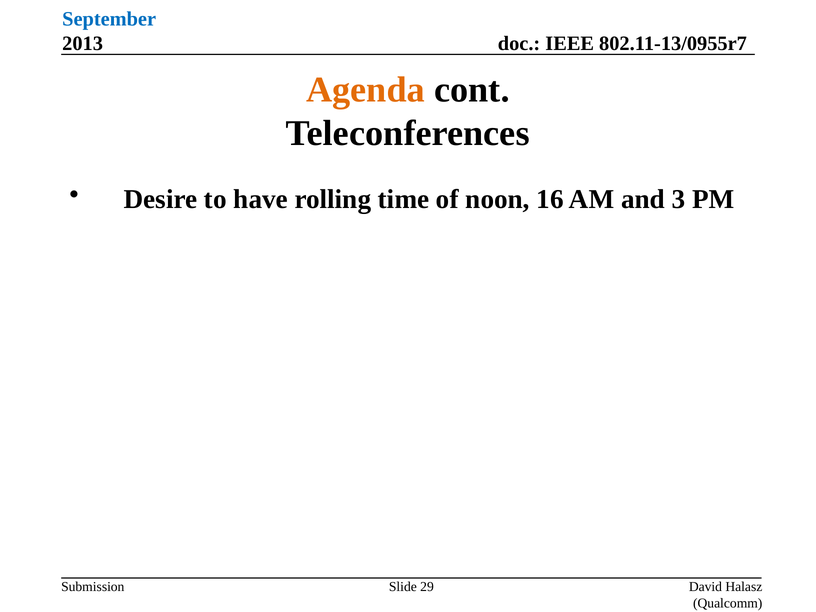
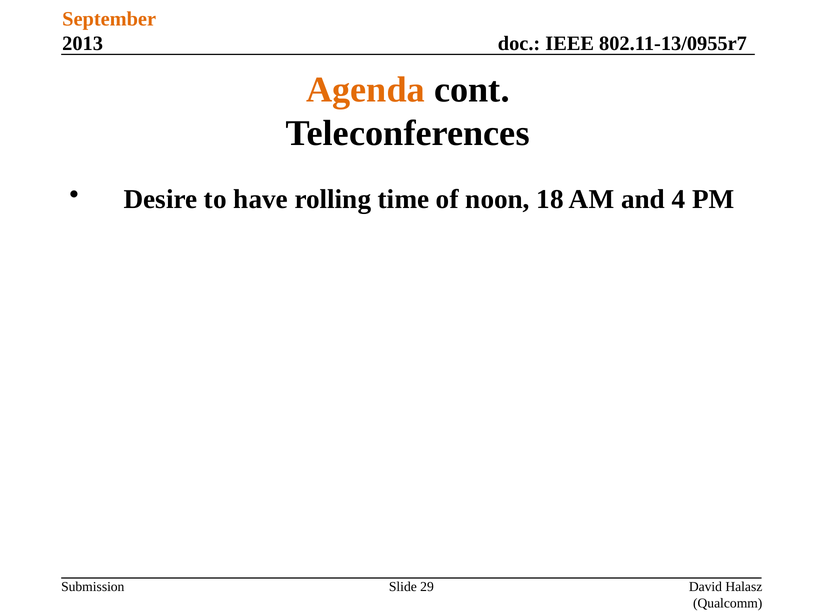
September colour: blue -> orange
16: 16 -> 18
3: 3 -> 4
